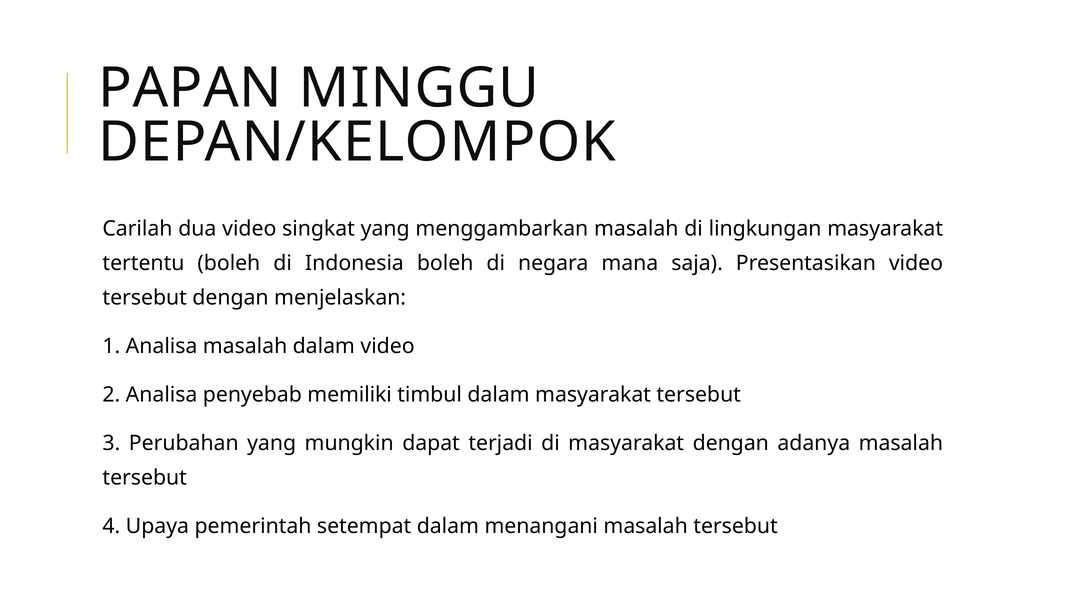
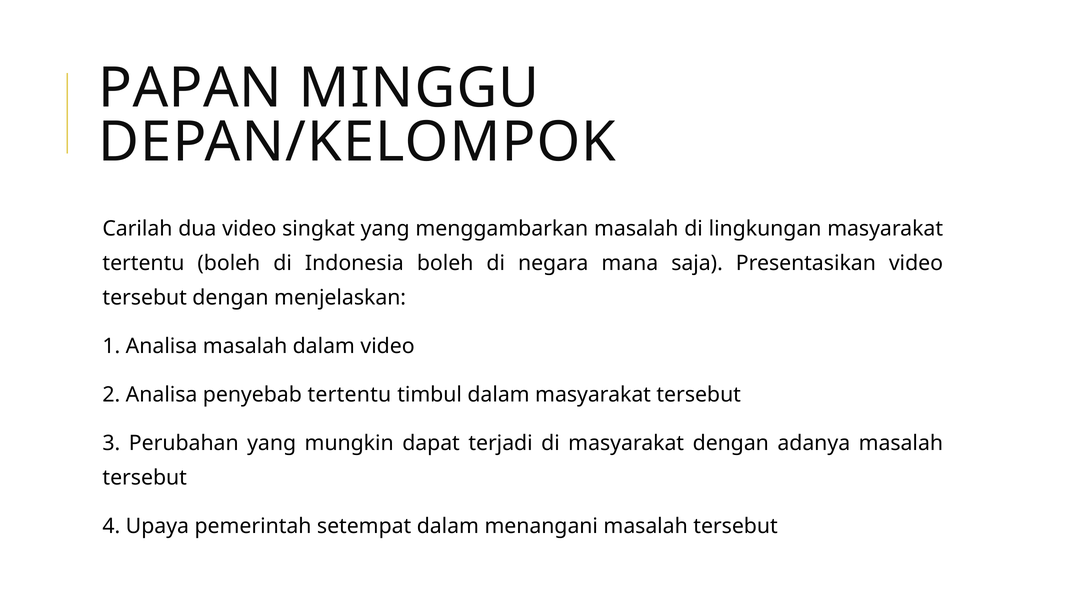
penyebab memiliki: memiliki -> tertentu
